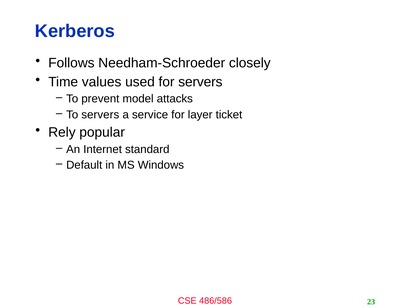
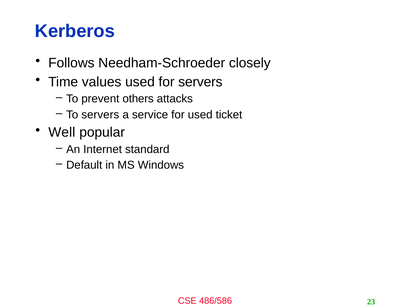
model: model -> others
for layer: layer -> used
Rely: Rely -> Well
